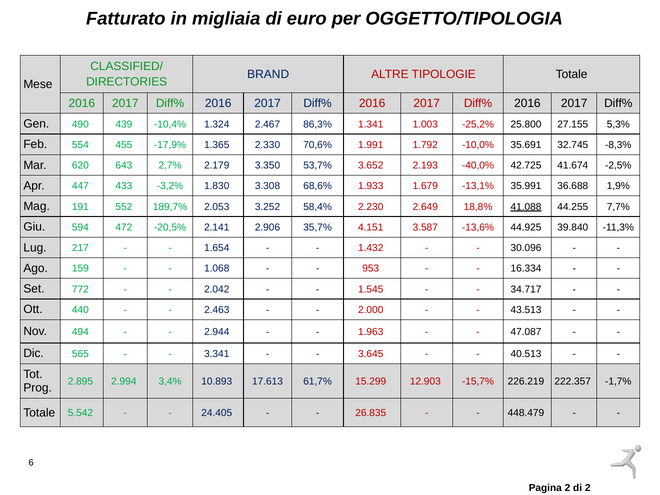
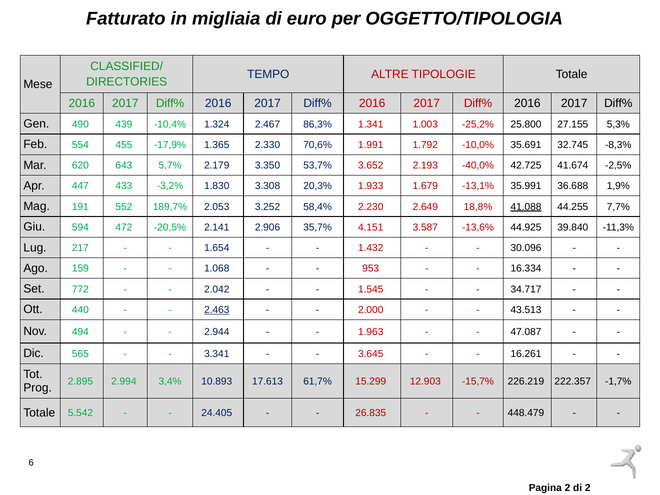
BRAND: BRAND -> TEMPO
2,7%: 2,7% -> 5,7%
68,6%: 68,6% -> 20,3%
2.463 underline: none -> present
40.513: 40.513 -> 16.261
